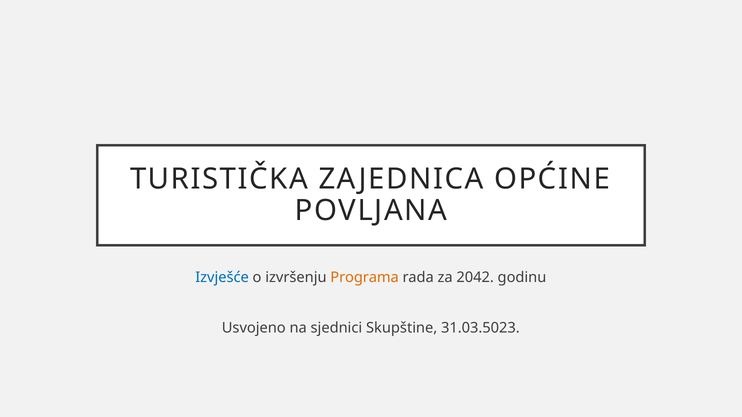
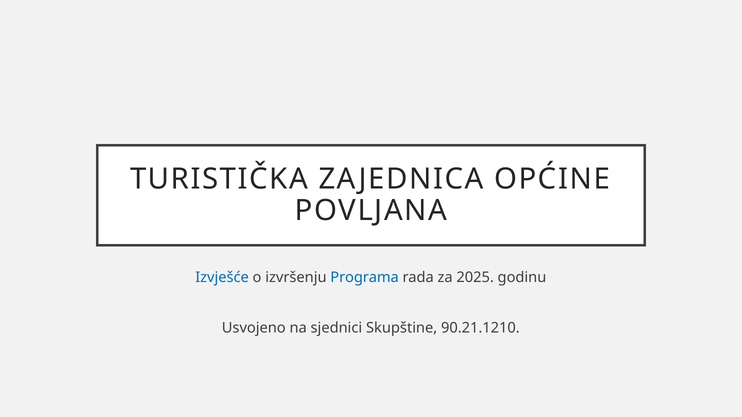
Programa colour: orange -> blue
2042: 2042 -> 2025
31.03.5023: 31.03.5023 -> 90.21.1210
